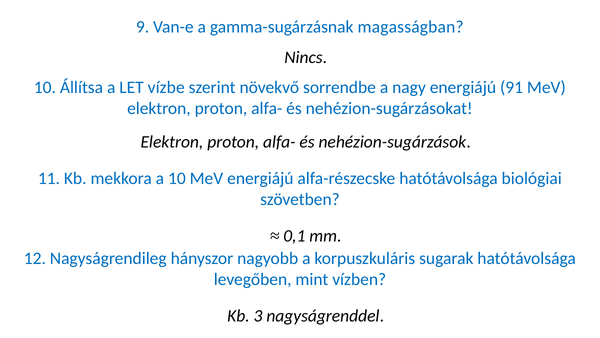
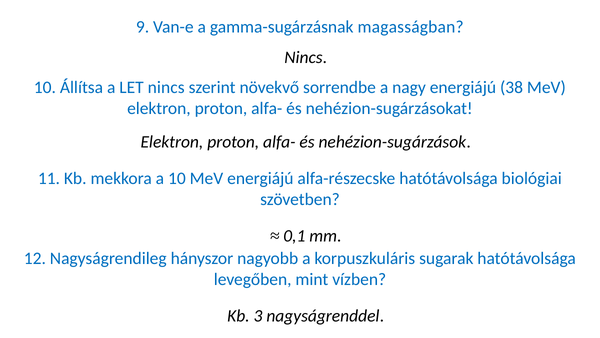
LET vízbe: vízbe -> nincs
91: 91 -> 38
